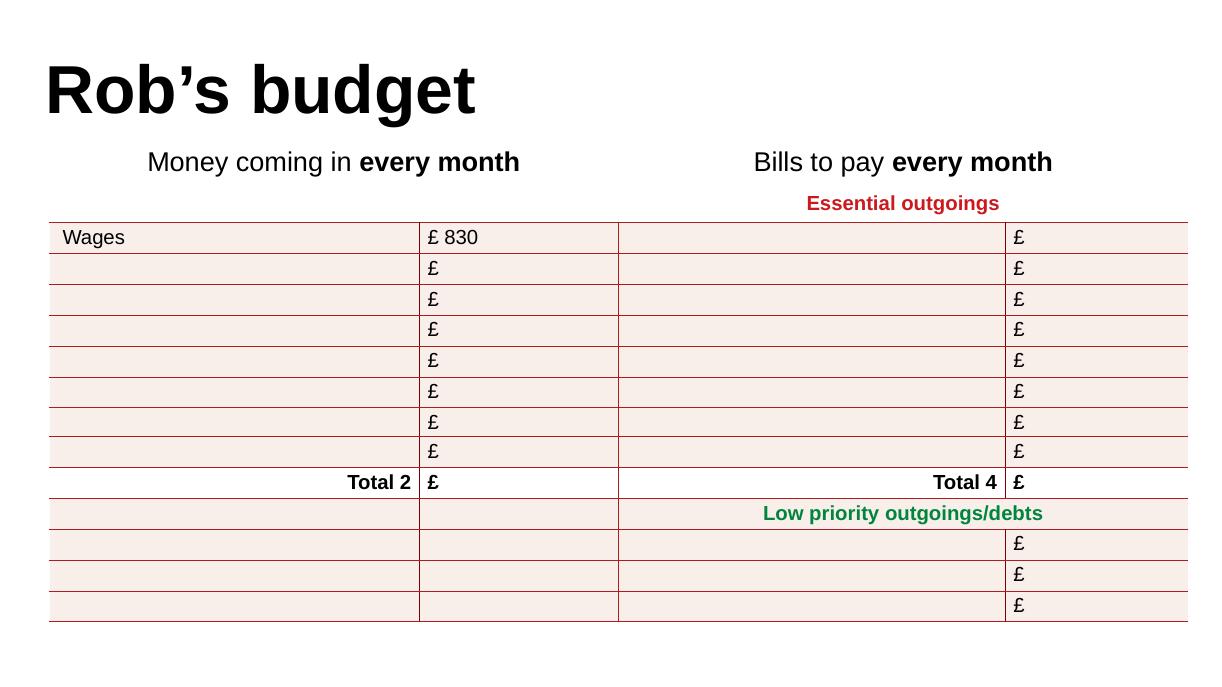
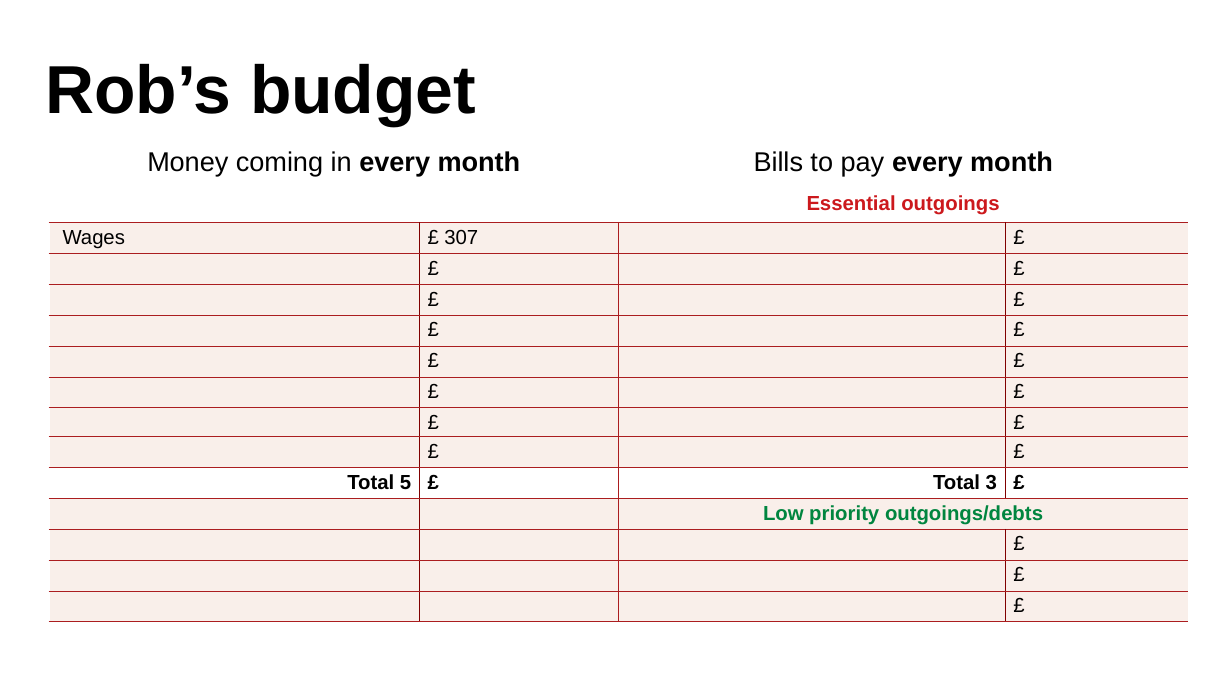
830: 830 -> 307
2: 2 -> 5
4: 4 -> 3
